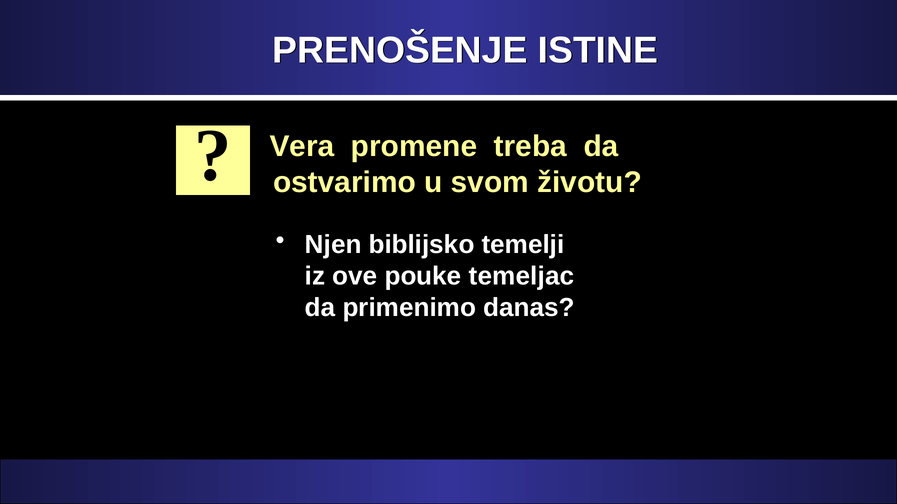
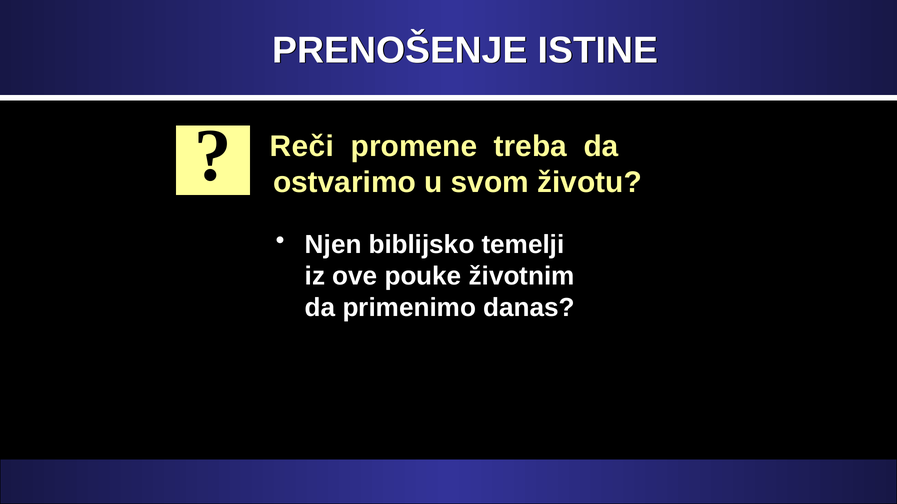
Vera: Vera -> Reči
temeljac: temeljac -> životnim
